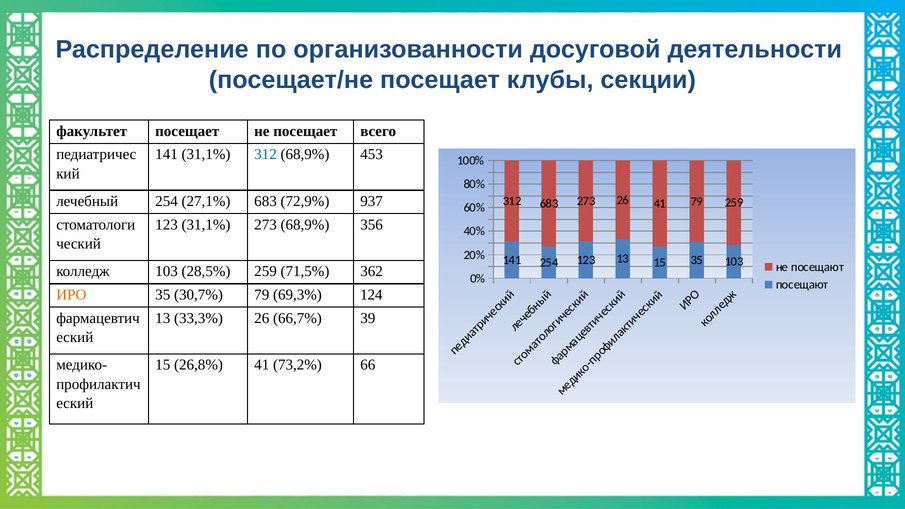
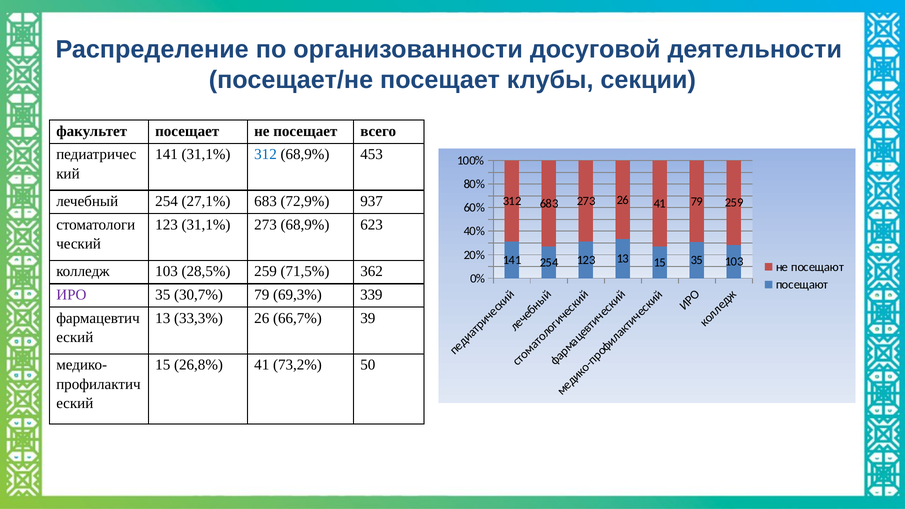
356: 356 -> 623
ИРО colour: orange -> purple
124: 124 -> 339
66: 66 -> 50
